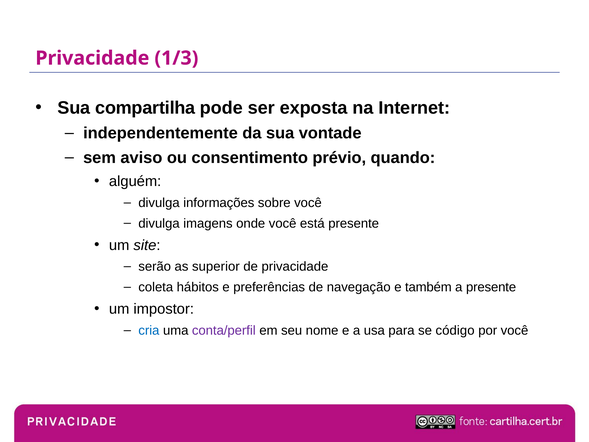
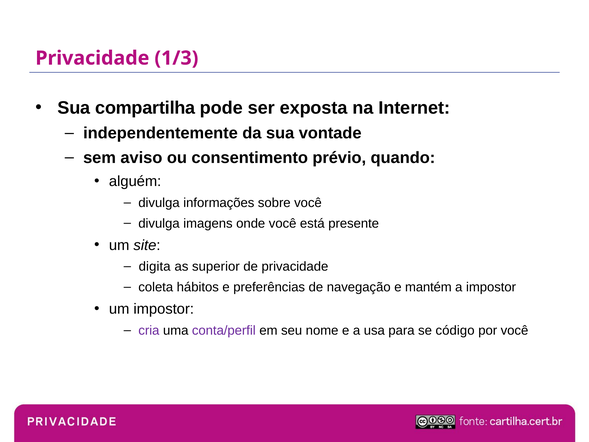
serão: serão -> digita
também: também -> mantém
a presente: presente -> impostor
cria colour: blue -> purple
